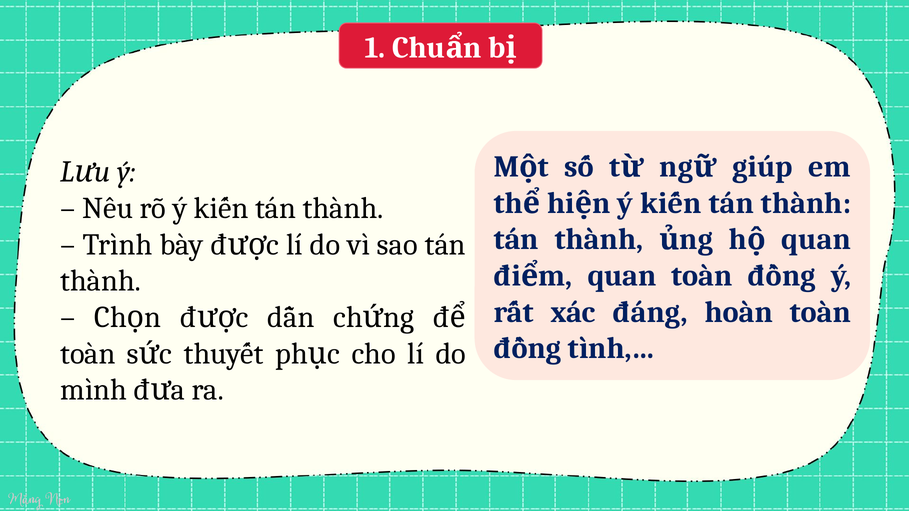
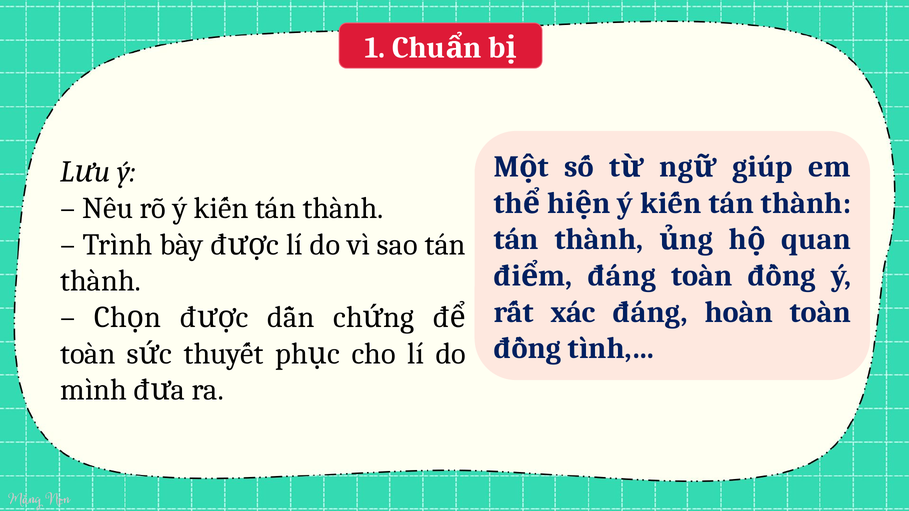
quan at (622, 276): quan -> đáng
